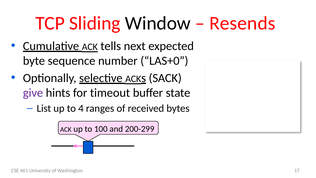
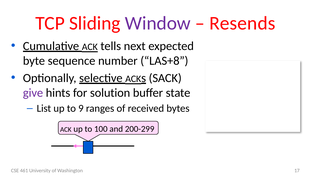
Window colour: black -> purple
LAS+0: LAS+0 -> LAS+8
timeout: timeout -> solution
4: 4 -> 9
